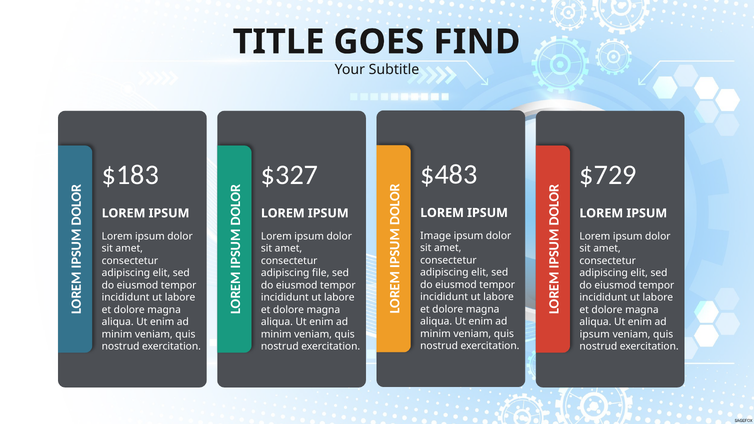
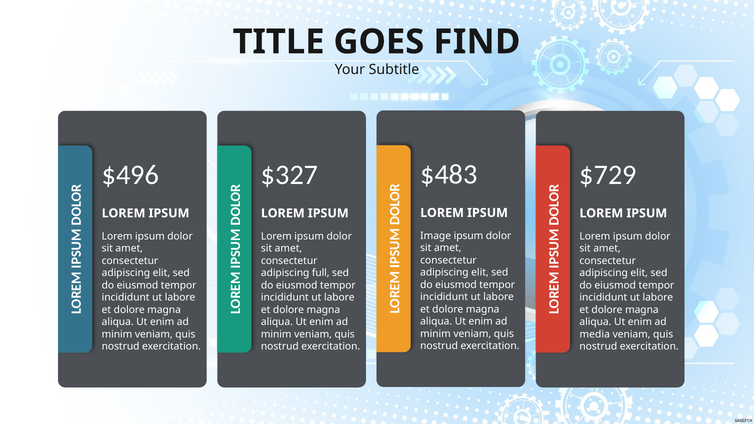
$183: $183 -> $496
file: file -> full
ipsum at (595, 334): ipsum -> media
